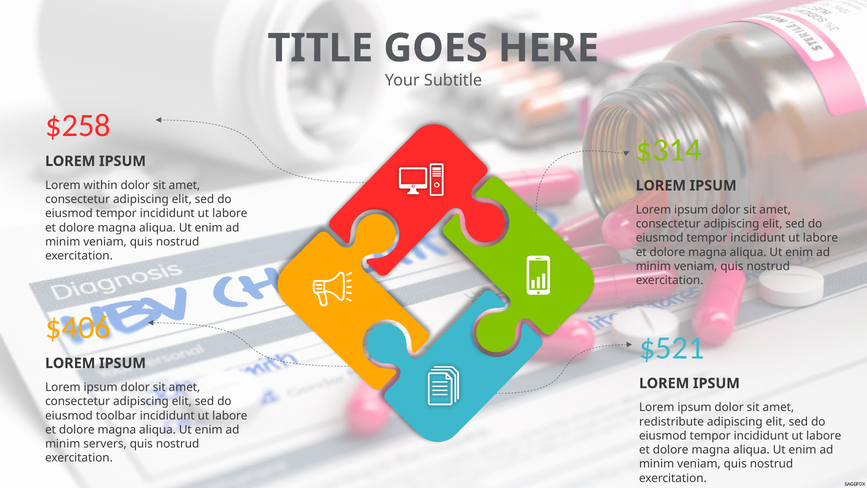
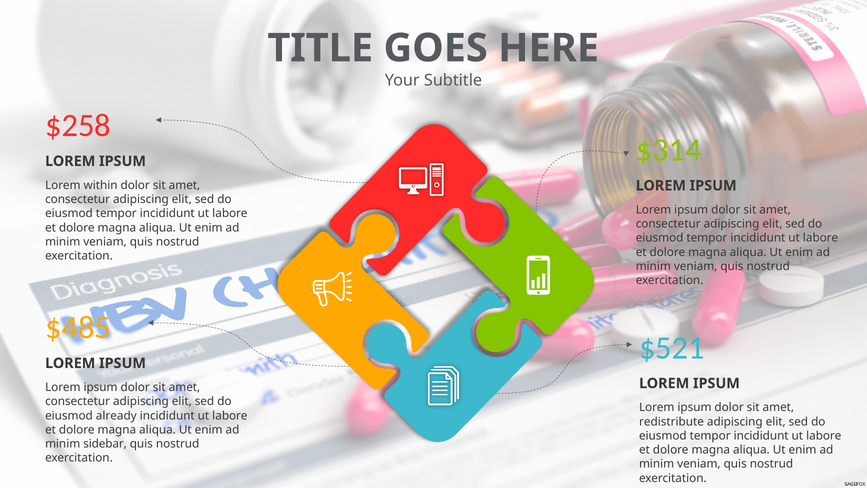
$406: $406 -> $485
toolbar: toolbar -> already
servers: servers -> sidebar
